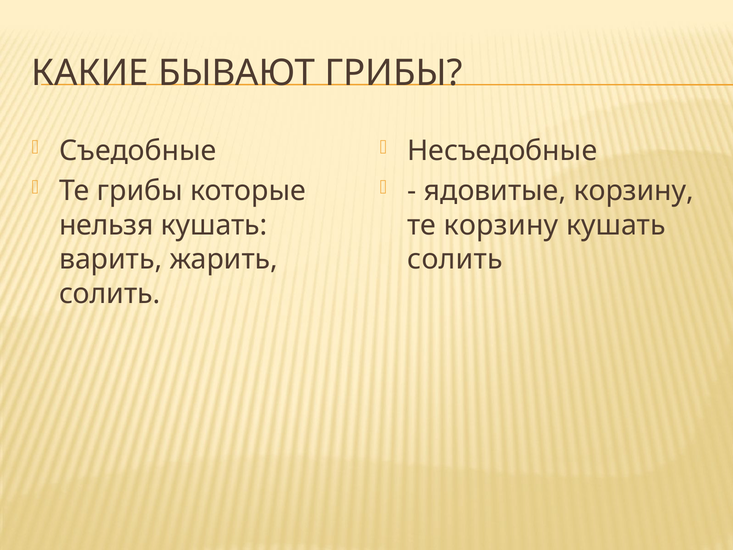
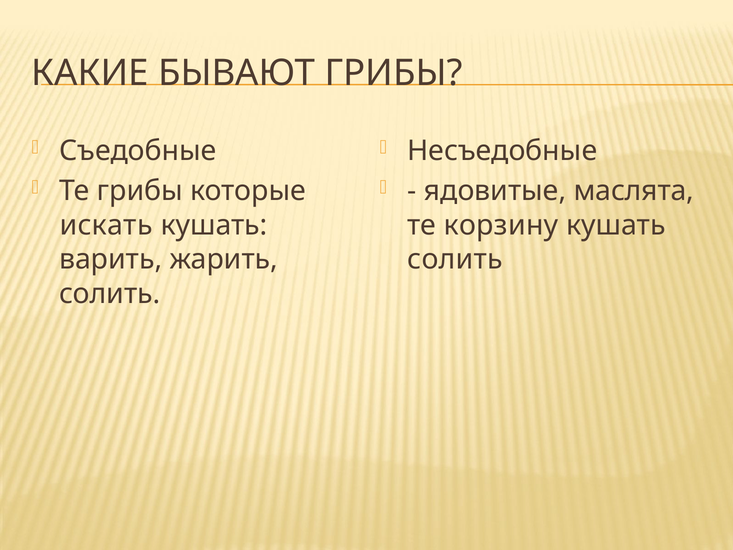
ядовитые корзину: корзину -> маслята
нельзя: нельзя -> искать
